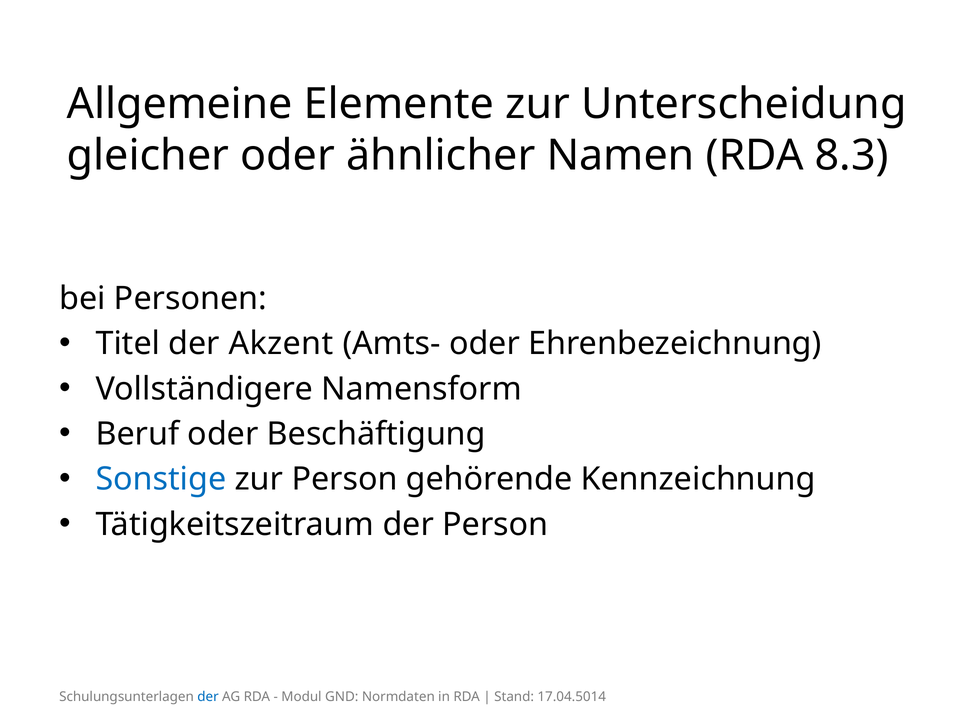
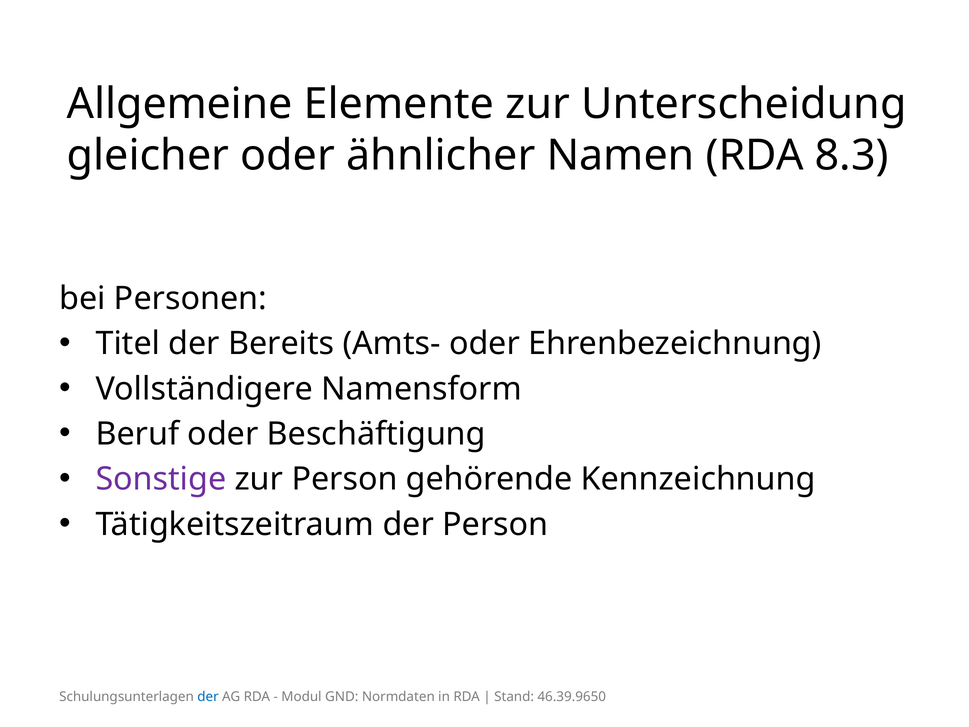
Akzent: Akzent -> Bereits
Sonstige colour: blue -> purple
17.04.5014: 17.04.5014 -> 46.39.9650
